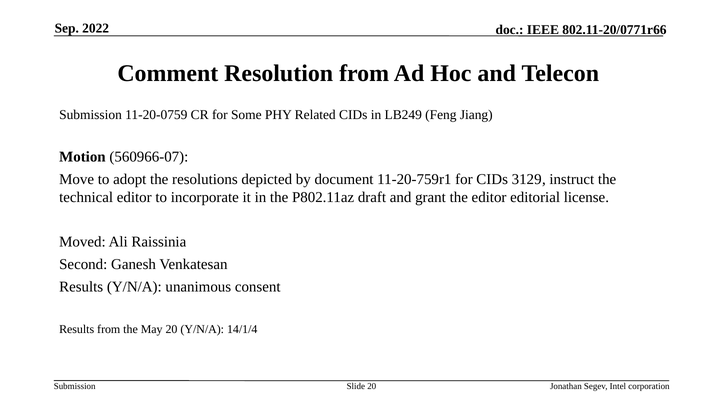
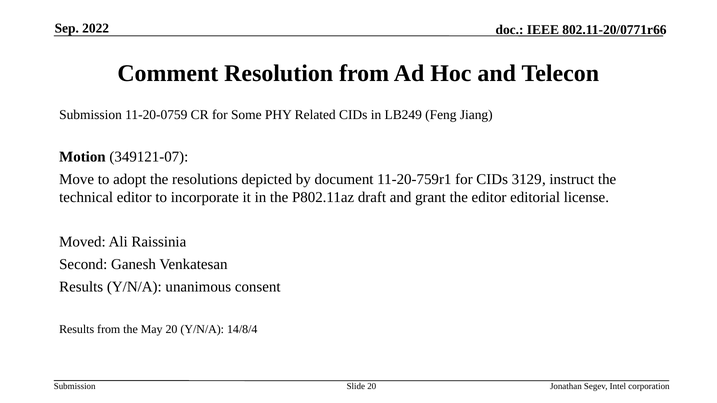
560966-07: 560966-07 -> 349121-07
14/1/4: 14/1/4 -> 14/8/4
